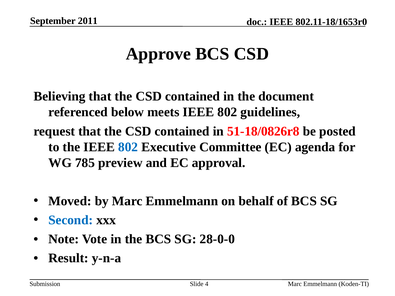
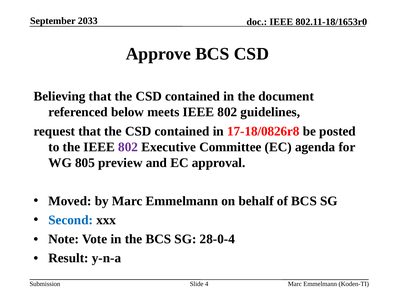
2011: 2011 -> 2033
51-18/0826r8: 51-18/0826r8 -> 17-18/0826r8
802 at (128, 147) colour: blue -> purple
785: 785 -> 805
28-0-0: 28-0-0 -> 28-0-4
